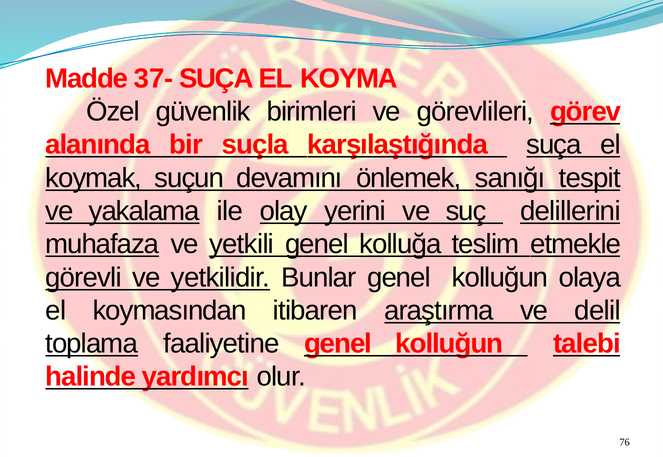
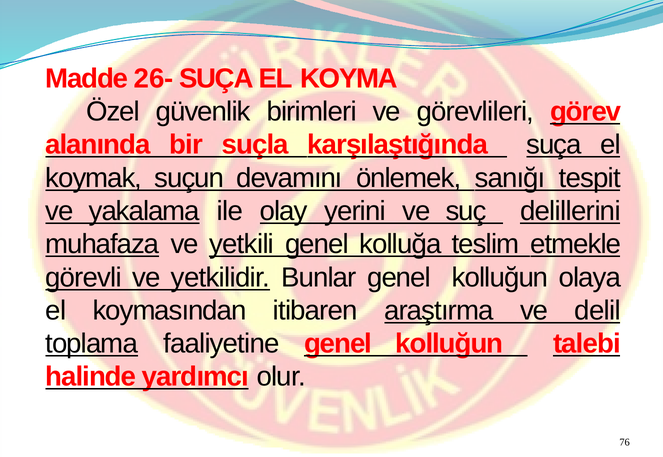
37-: 37- -> 26-
